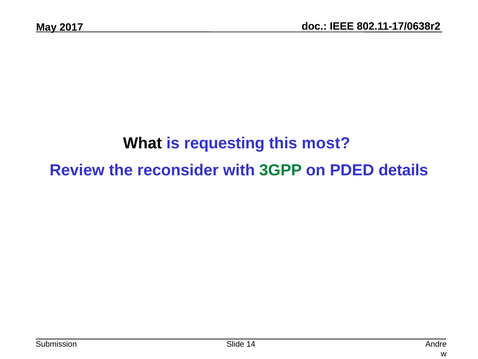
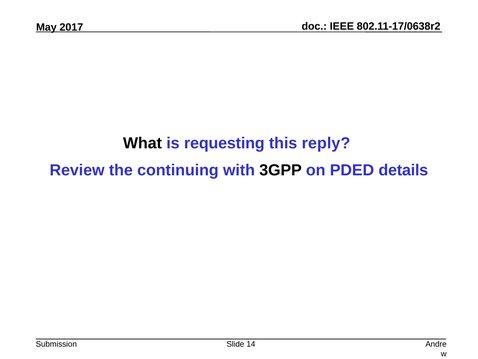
most: most -> reply
reconsider: reconsider -> continuing
3GPP colour: green -> black
